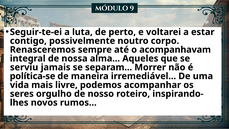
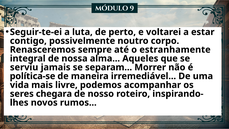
acompanhavam: acompanhavam -> estranhamente
orgulho: orgulho -> chegara
